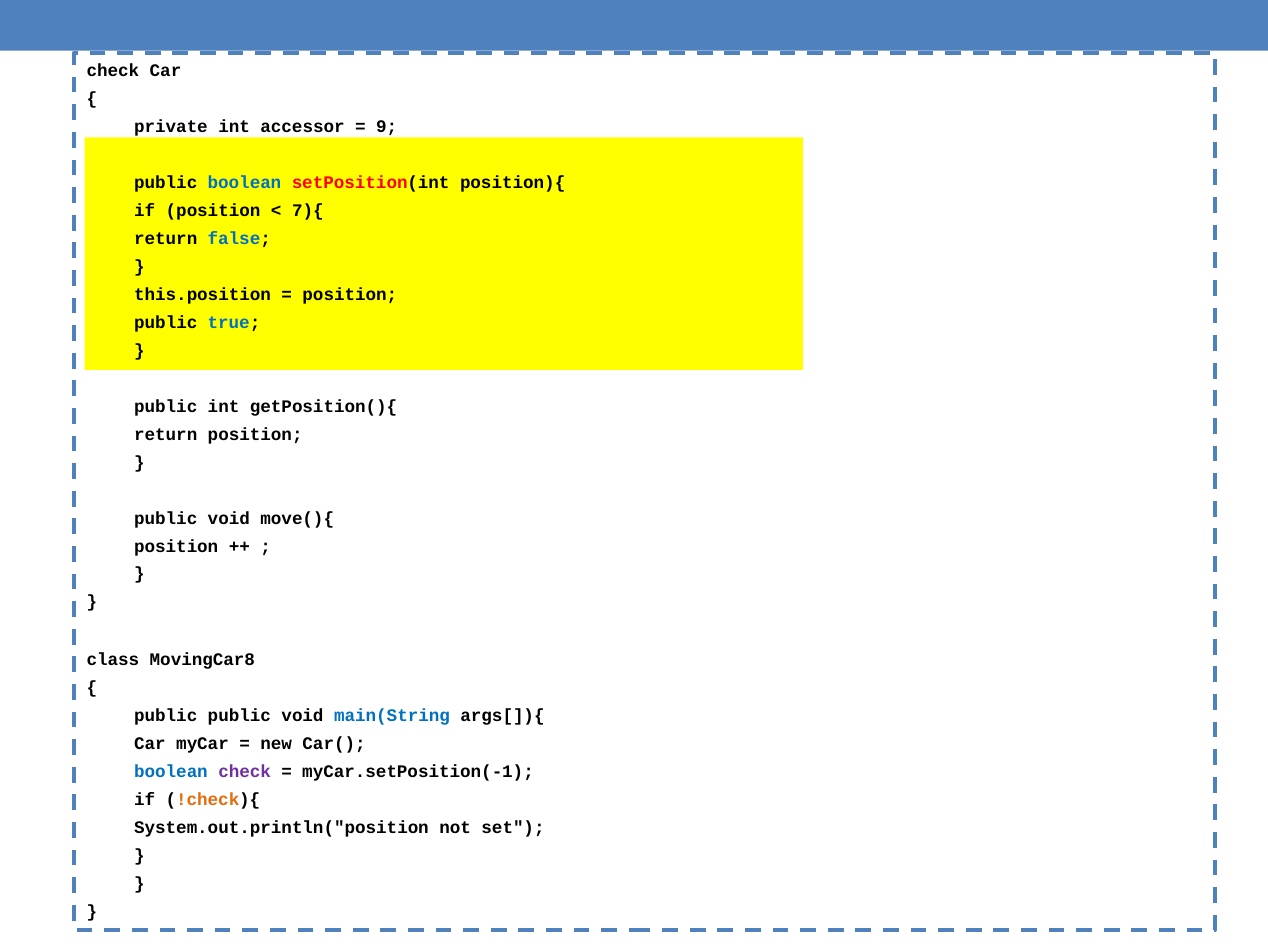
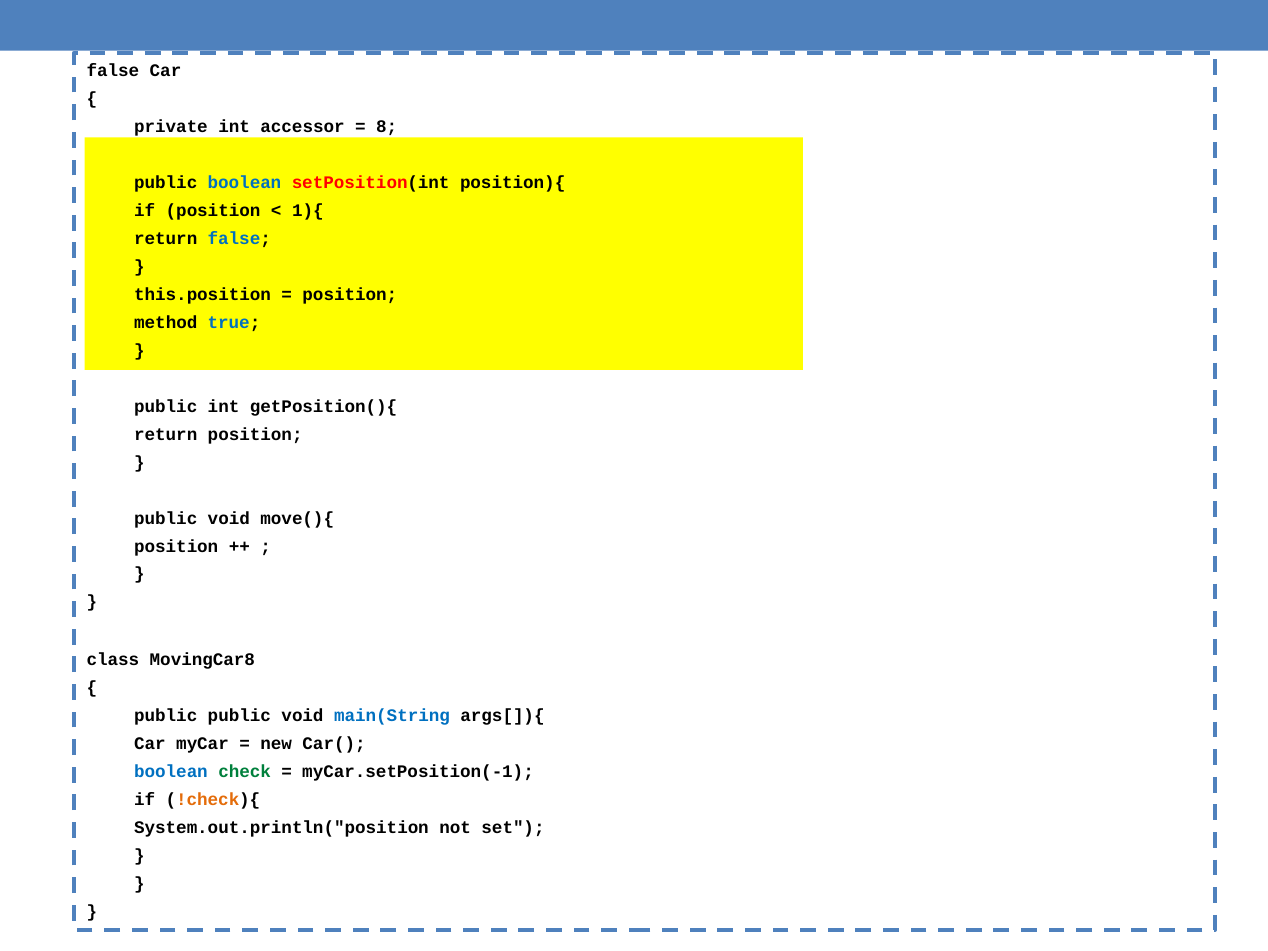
check at (113, 71): check -> false
9: 9 -> 8
7){: 7){ -> 1){
public at (166, 323): public -> method
check at (245, 772) colour: purple -> green
